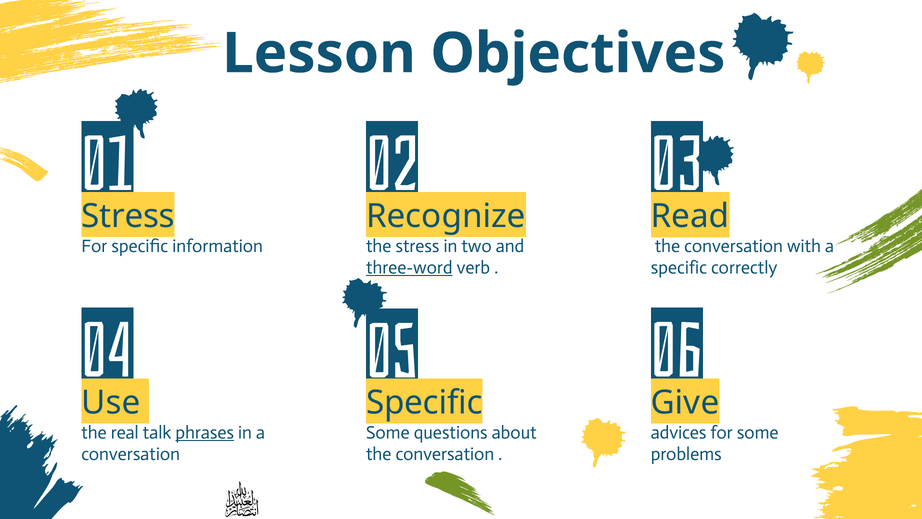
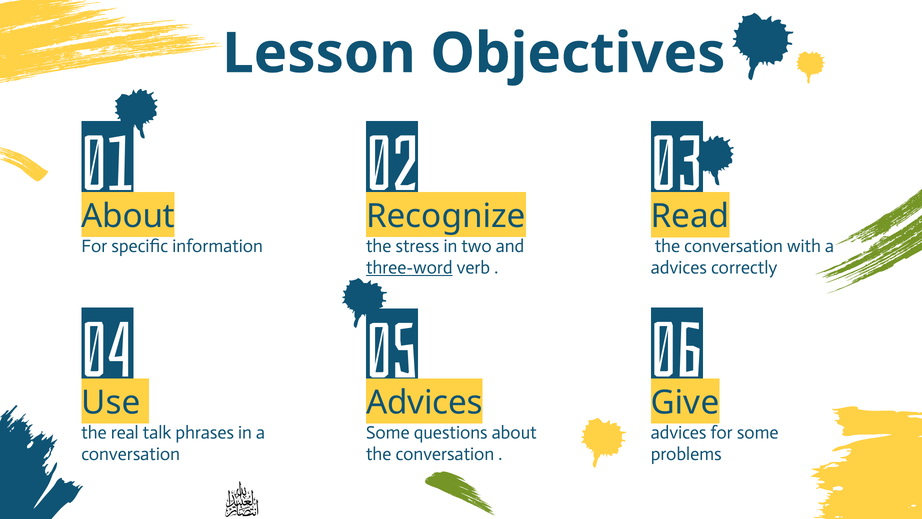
Stress at (128, 216): Stress -> About
specific at (679, 268): specific -> advices
Use Specific: Specific -> Advices
phrases underline: present -> none
